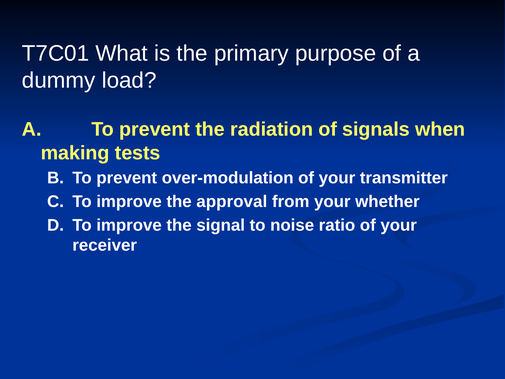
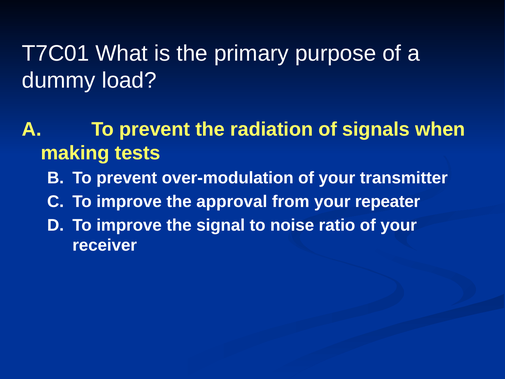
whether: whether -> repeater
